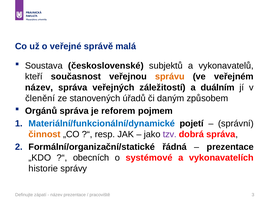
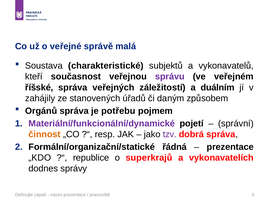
československé: československé -> charakteristické
správu colour: orange -> purple
název at (39, 87): název -> říšské
členění: členění -> zahájily
reforem: reforem -> potřebu
Materiální/funkcionální/dynamické colour: blue -> purple
obecních: obecních -> republice
systémové: systémové -> superkrajů
historie: historie -> dodnes
